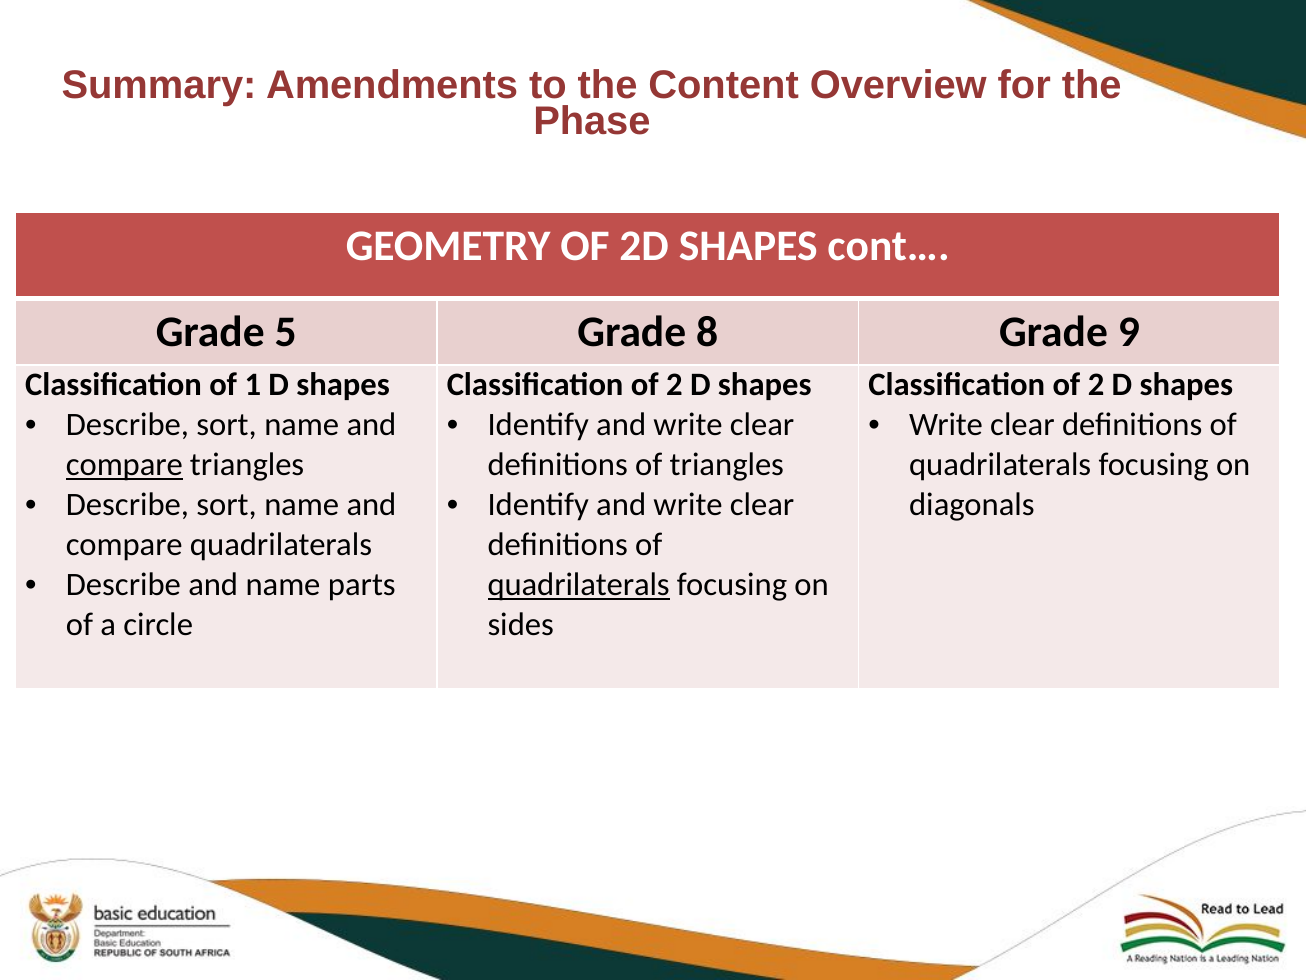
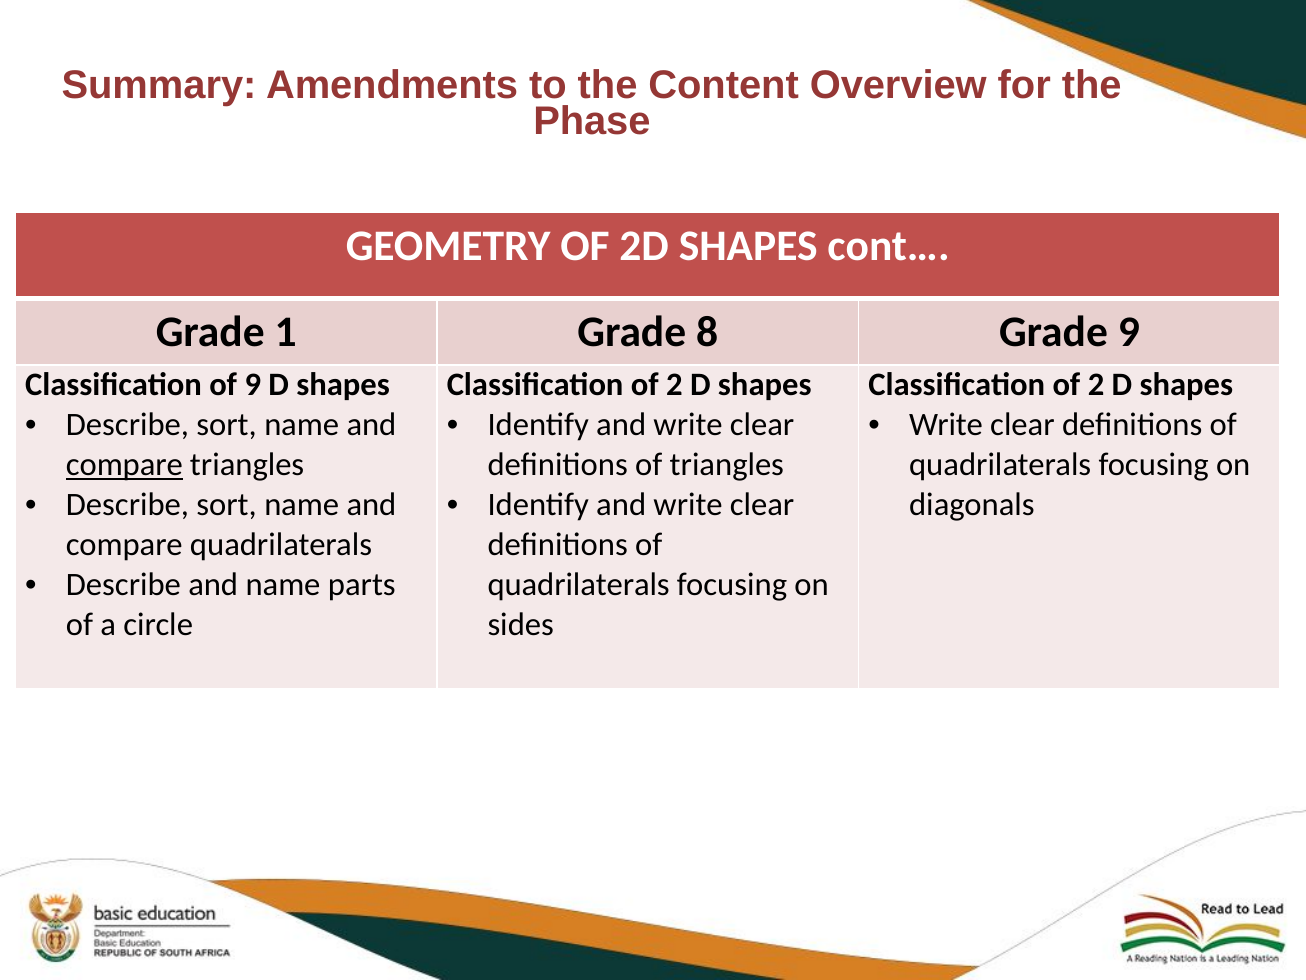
5: 5 -> 1
of 1: 1 -> 9
quadrilaterals at (579, 584) underline: present -> none
